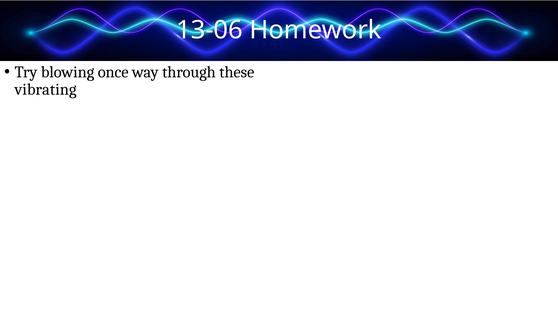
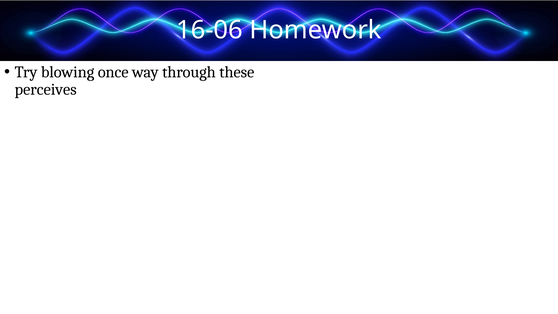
13-06: 13-06 -> 16-06
vibrating: vibrating -> perceives
